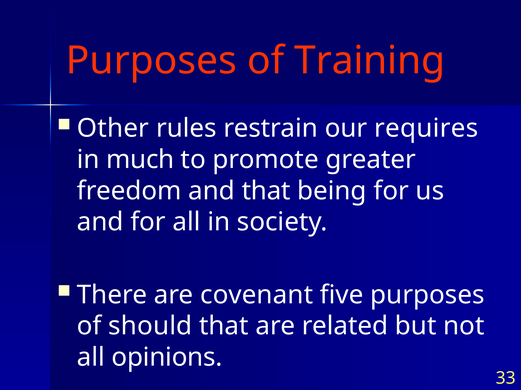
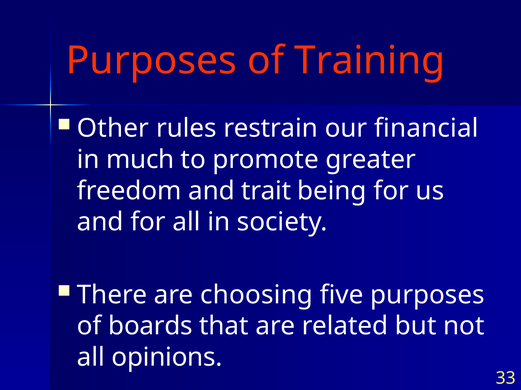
requires: requires -> financial
and that: that -> trait
covenant: covenant -> choosing
should: should -> boards
